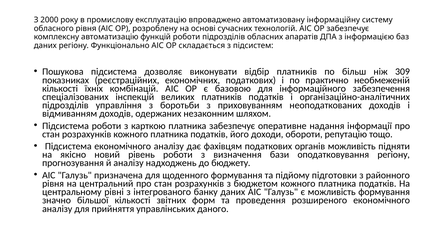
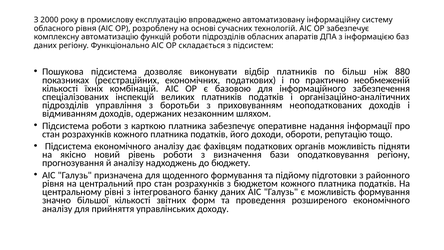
309: 309 -> 880
даного: даного -> доходу
